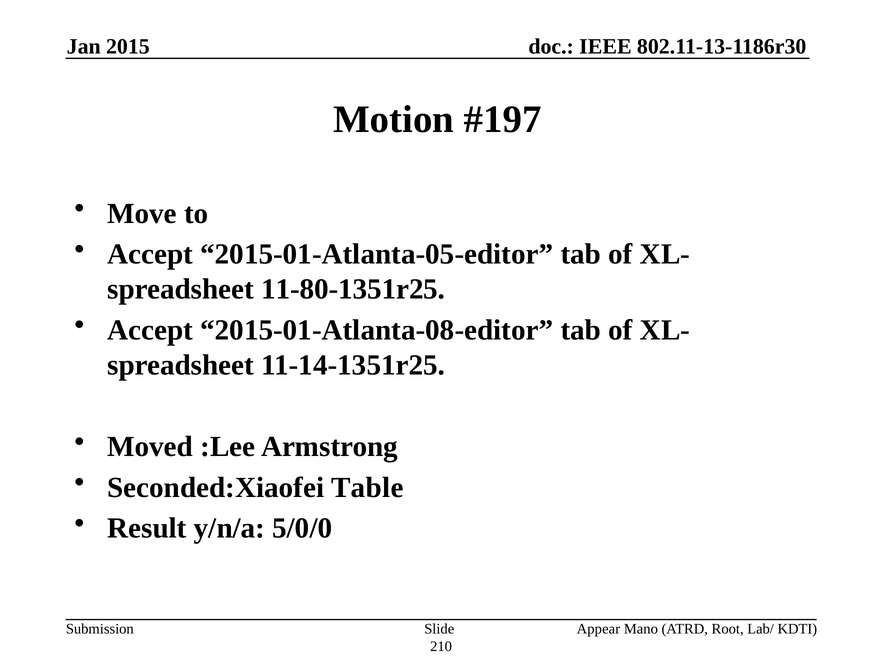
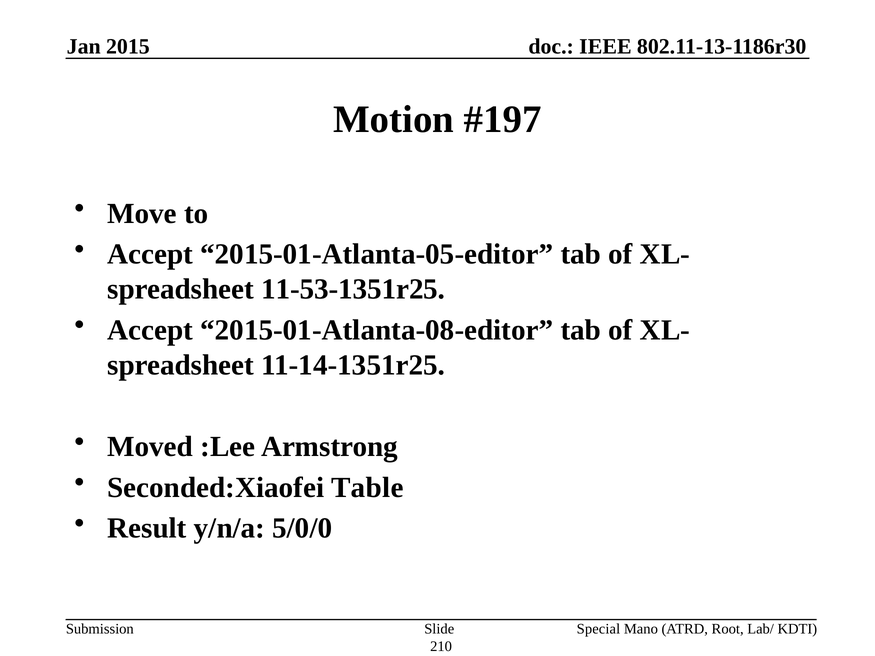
11-80-1351r25: 11-80-1351r25 -> 11-53-1351r25
Appear: Appear -> Special
